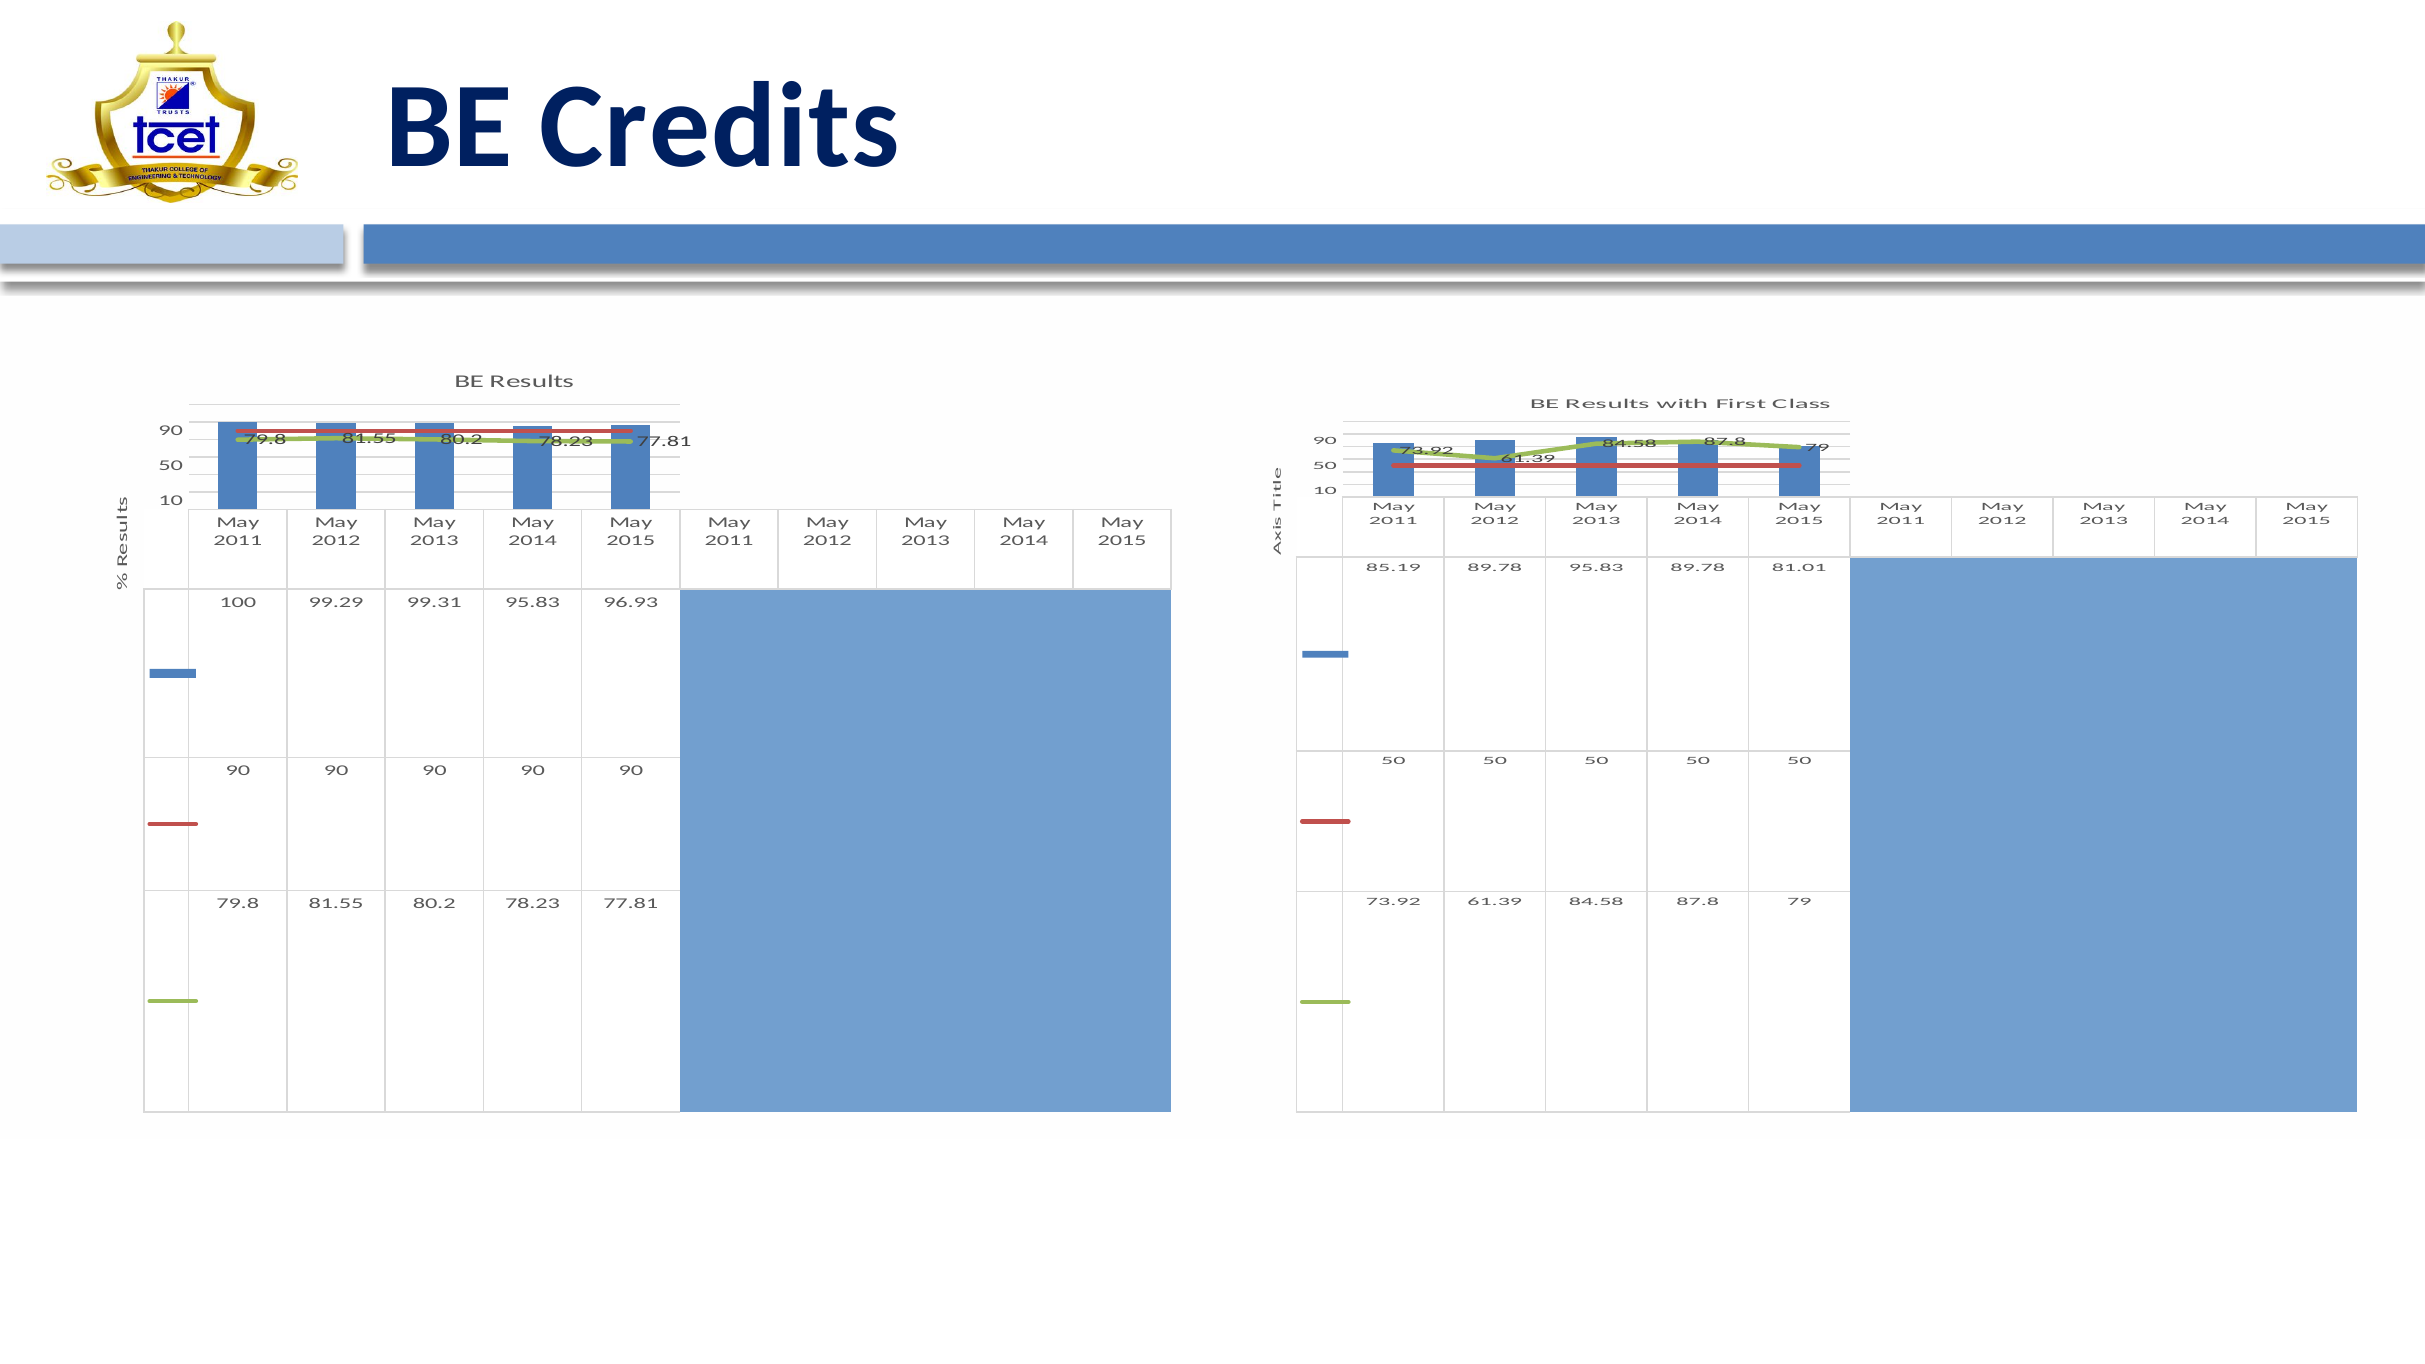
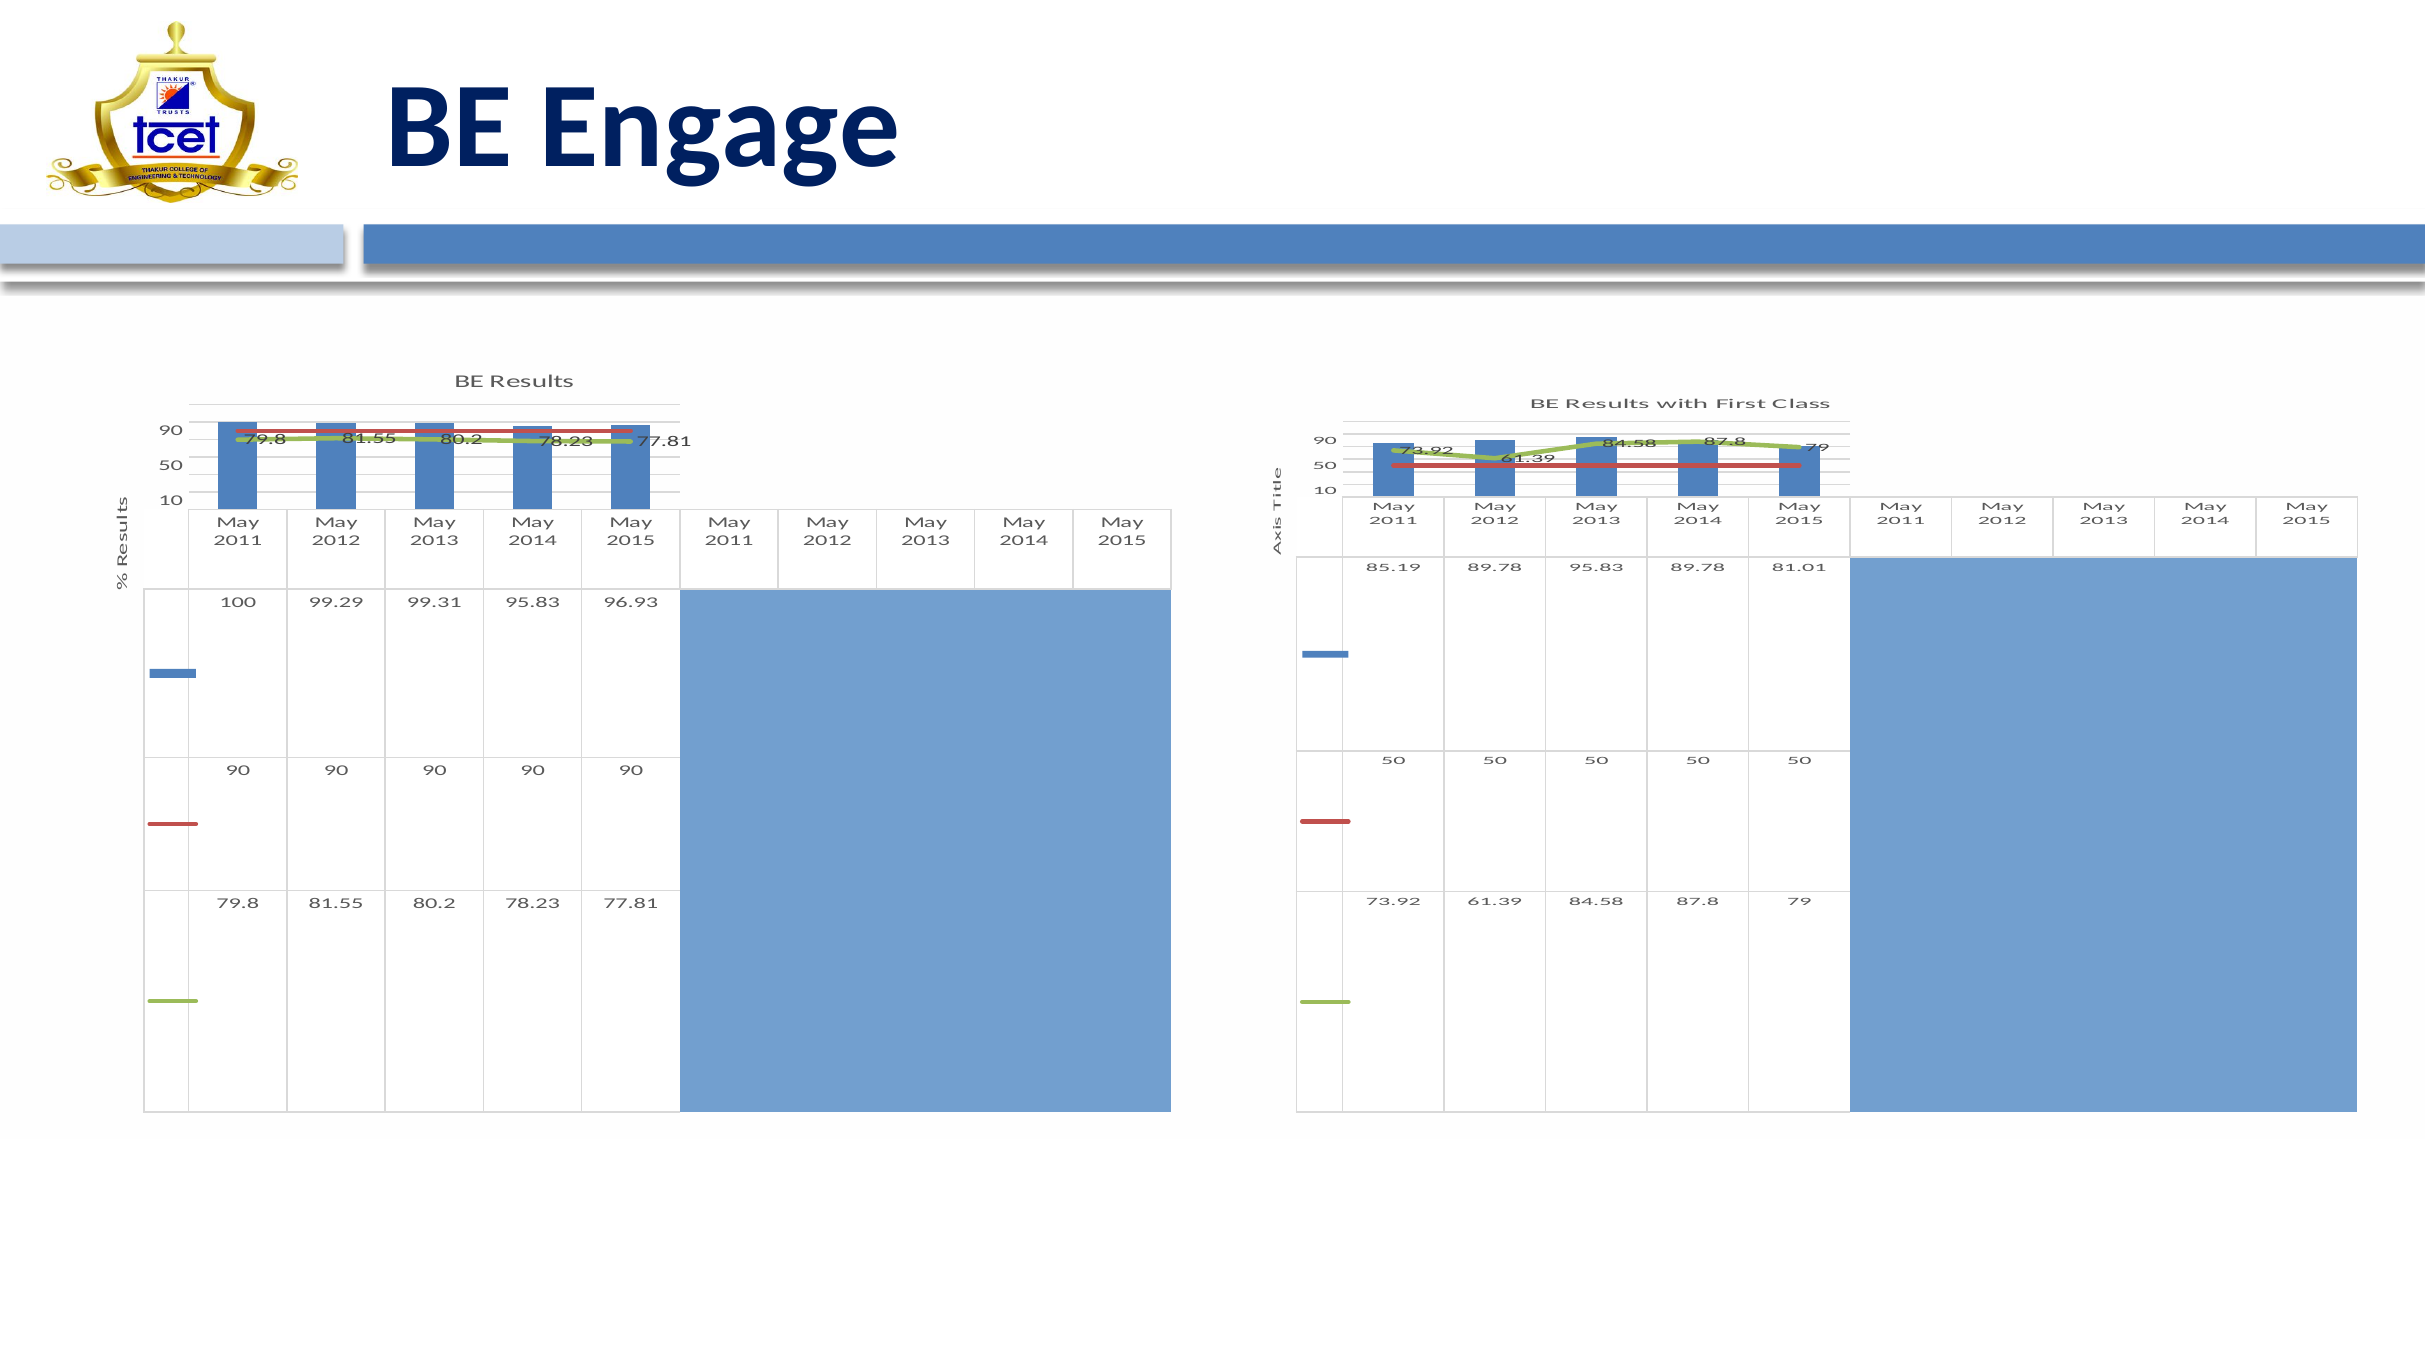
Credits: Credits -> Engage
